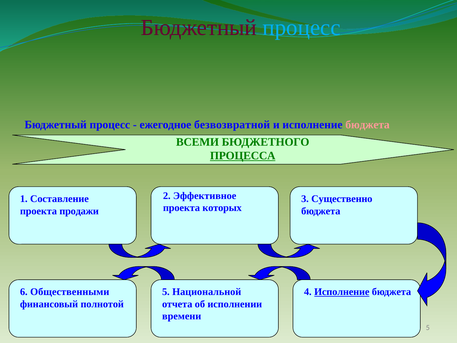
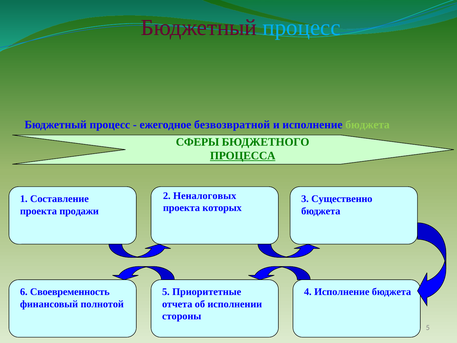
бюджета at (368, 125) colour: pink -> light green
ВСЕМИ: ВСЕМИ -> СФЕРЫ
Эффективное: Эффективное -> Неналоговых
Общественными: Общественными -> Своевременность
Национальной: Национальной -> Приоритетные
Исполнение at (342, 292) underline: present -> none
времени: времени -> стороны
